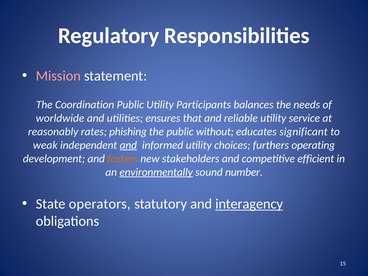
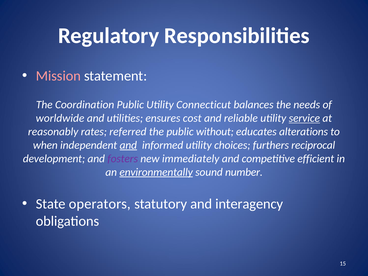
Participants: Participants -> Connecticut
that: that -> cost
service underline: none -> present
phishing: phishing -> referred
significant: significant -> alterations
weak: weak -> when
operating: operating -> reciprocal
fosters colour: orange -> purple
stakeholders: stakeholders -> immediately
interagency underline: present -> none
